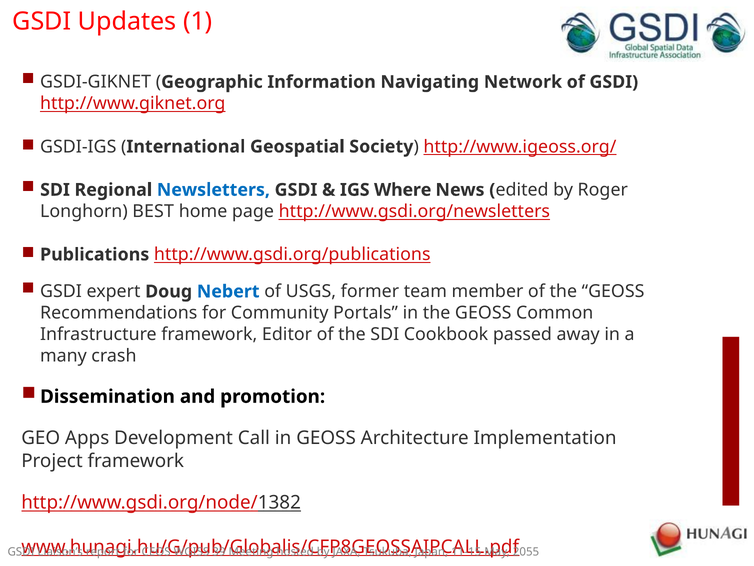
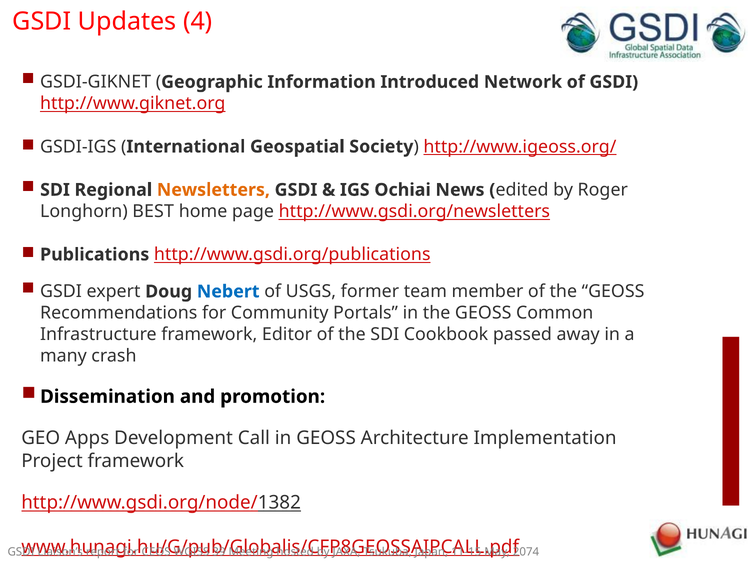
1: 1 -> 4
Navigating: Navigating -> Introduced
Newsletters colour: blue -> orange
Where: Where -> Ochiai
2055: 2055 -> 2074
